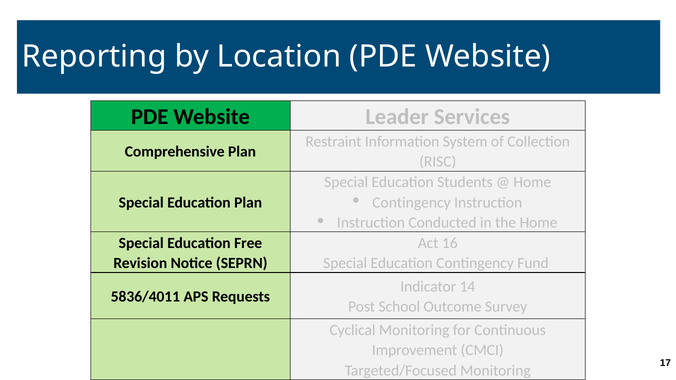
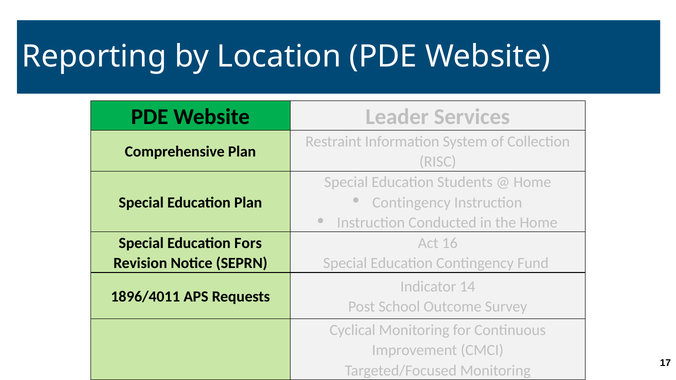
Free: Free -> Fors
5836/4011: 5836/4011 -> 1896/4011
